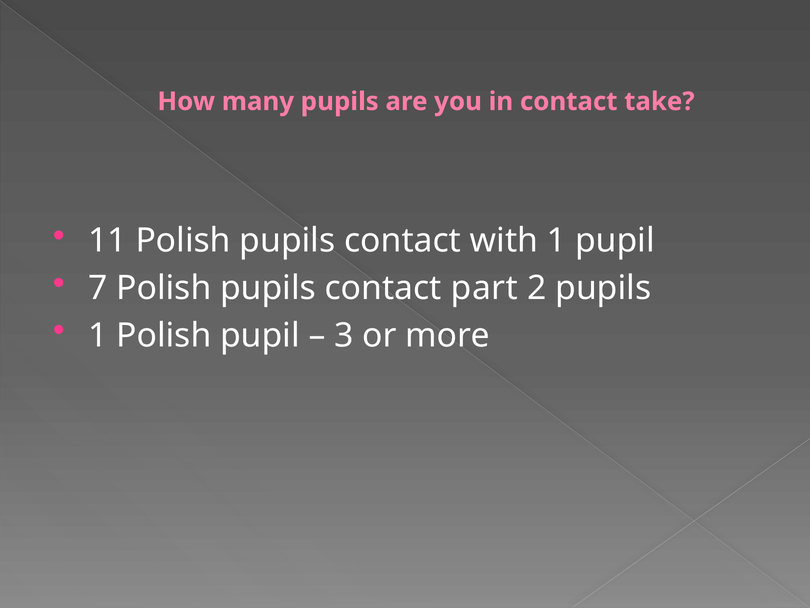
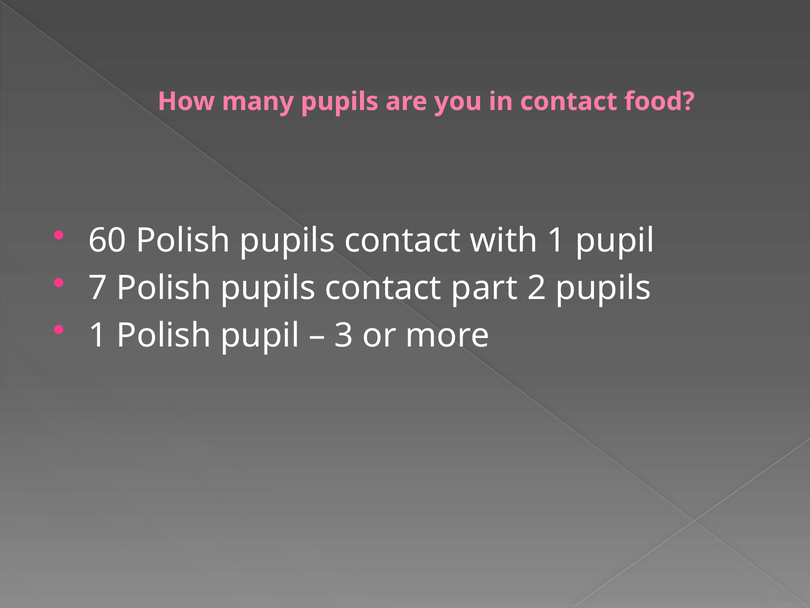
take: take -> food
11: 11 -> 60
